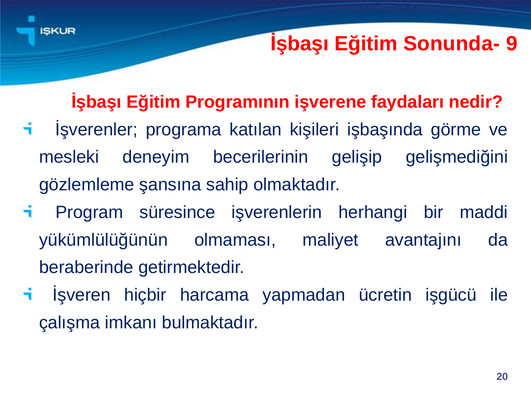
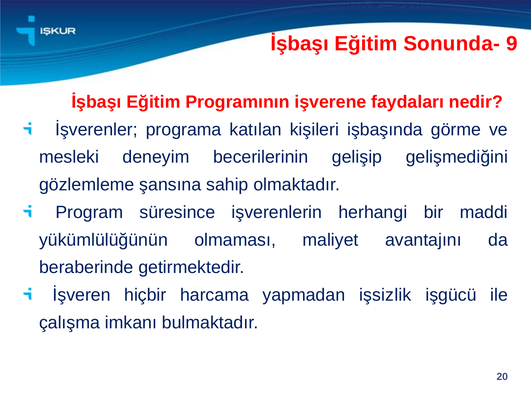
ücretin: ücretin -> işsizlik
